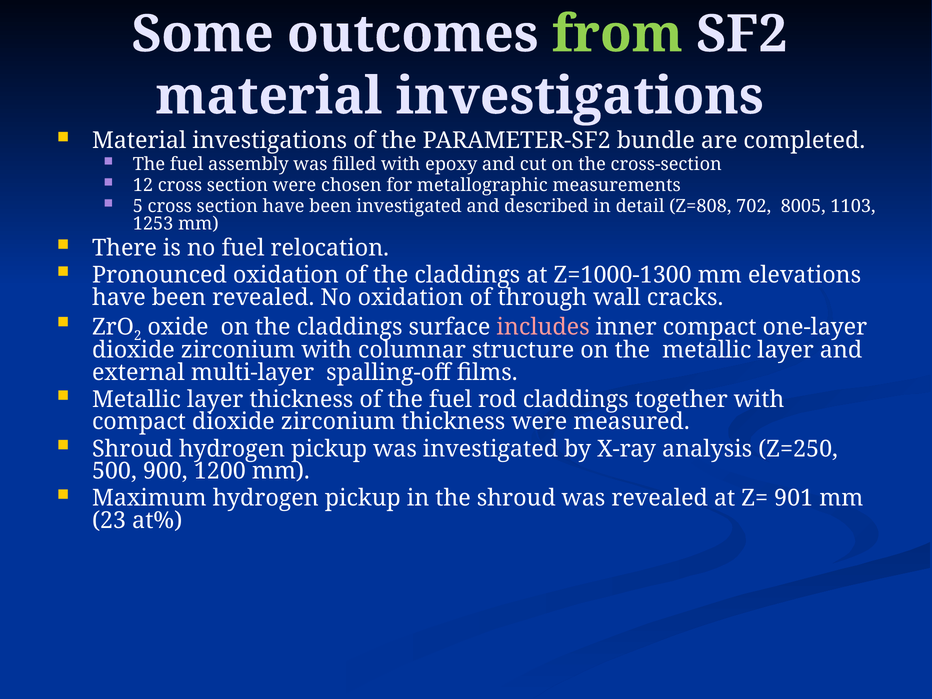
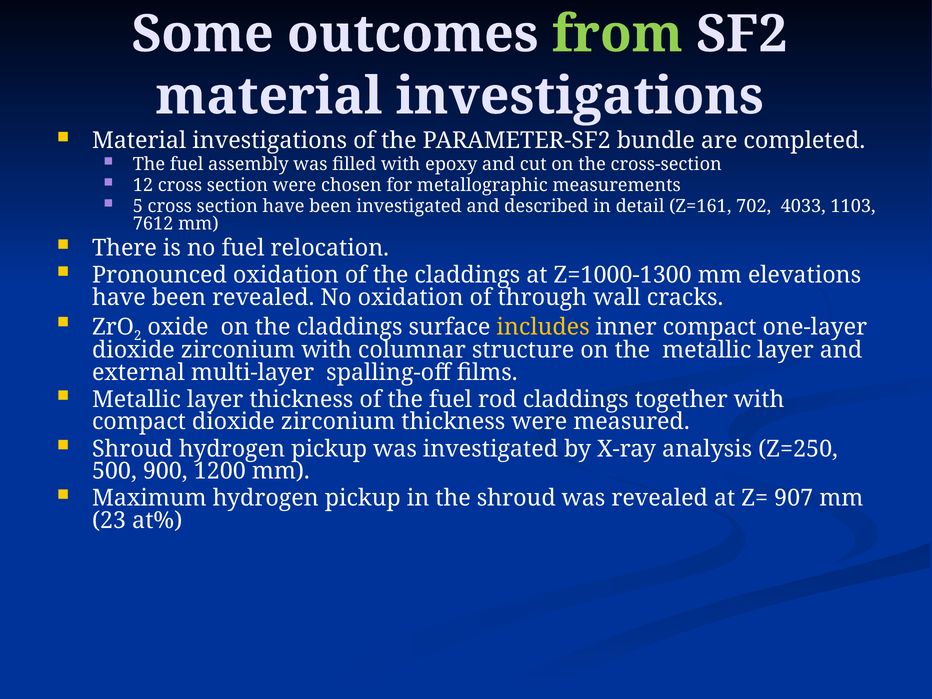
Z=808: Z=808 -> Z=161
8005: 8005 -> 4033
1253: 1253 -> 7612
includes colour: pink -> yellow
901: 901 -> 907
